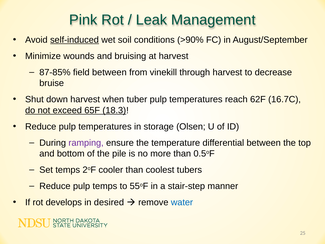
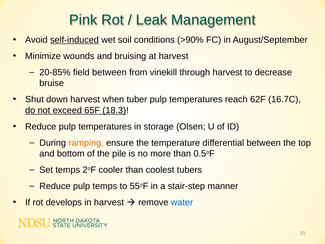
87-85%: 87-85% -> 20-85%
ramping colour: purple -> orange
in desired: desired -> harvest
